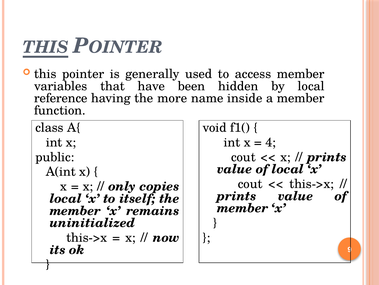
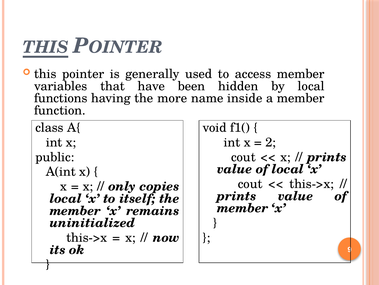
reference: reference -> functions
4: 4 -> 2
